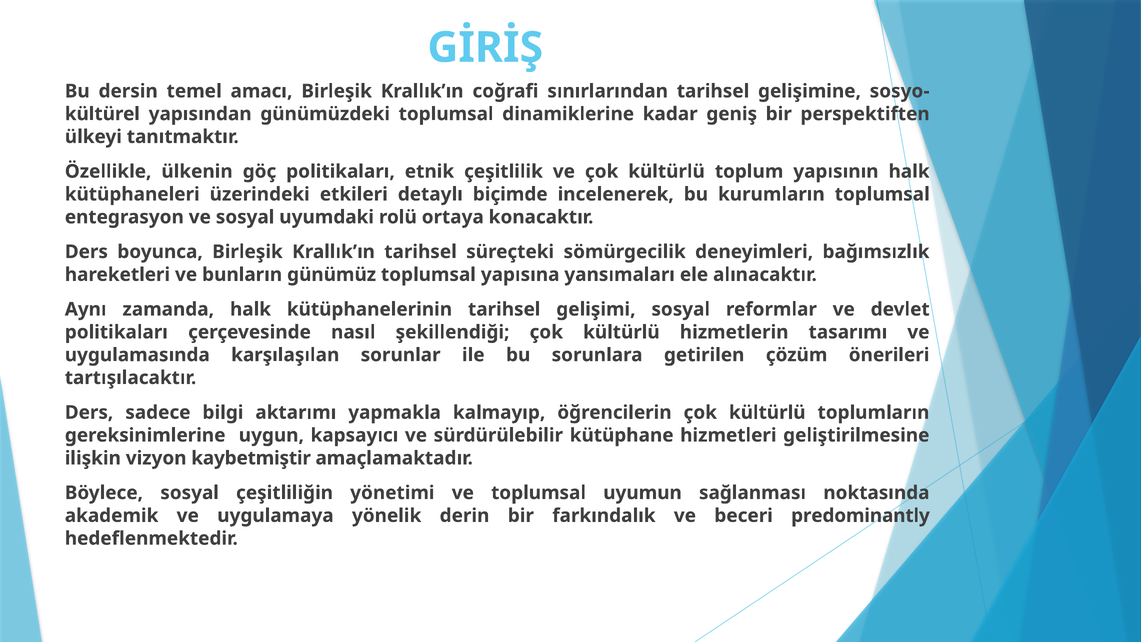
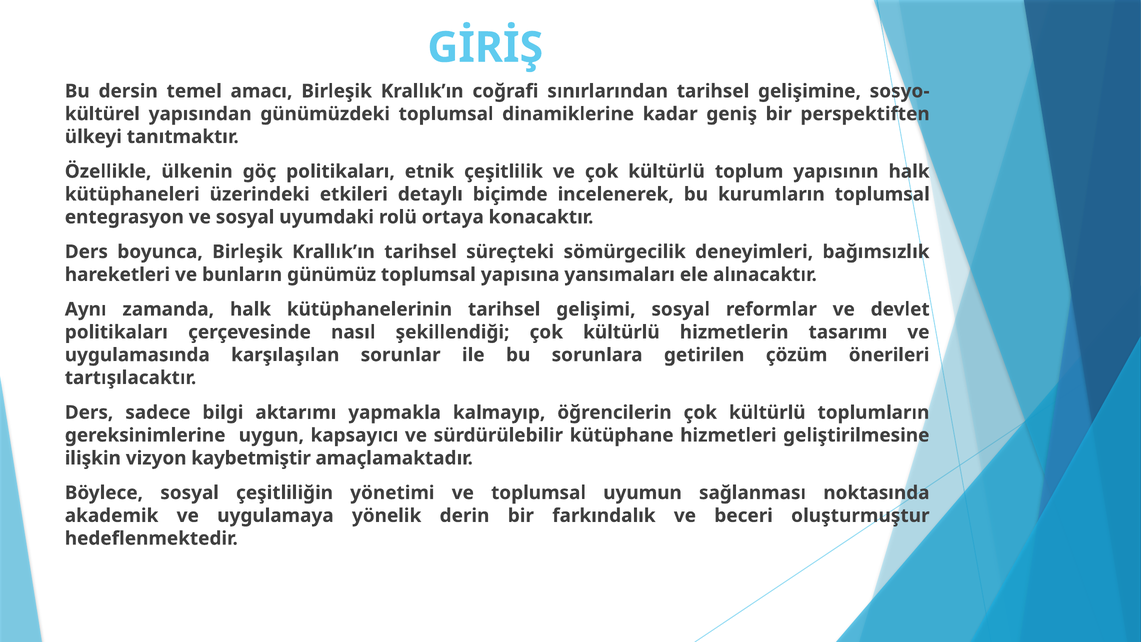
predominantly: predominantly -> oluşturmuştur
